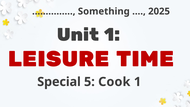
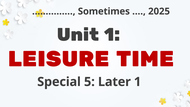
Something: Something -> Sometimes
Cook: Cook -> Later
